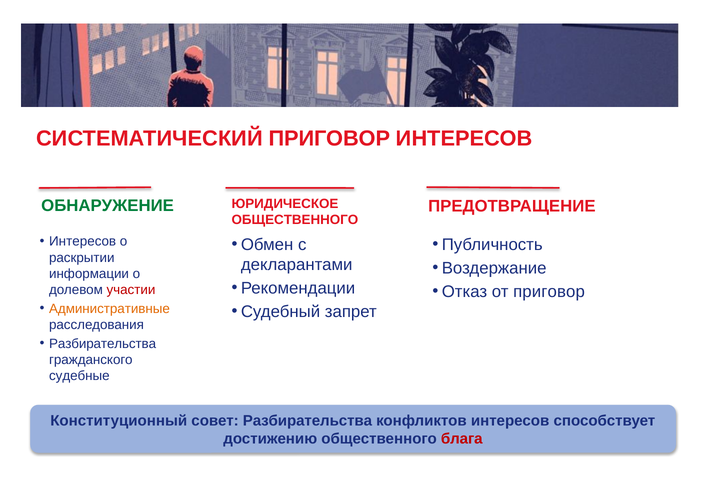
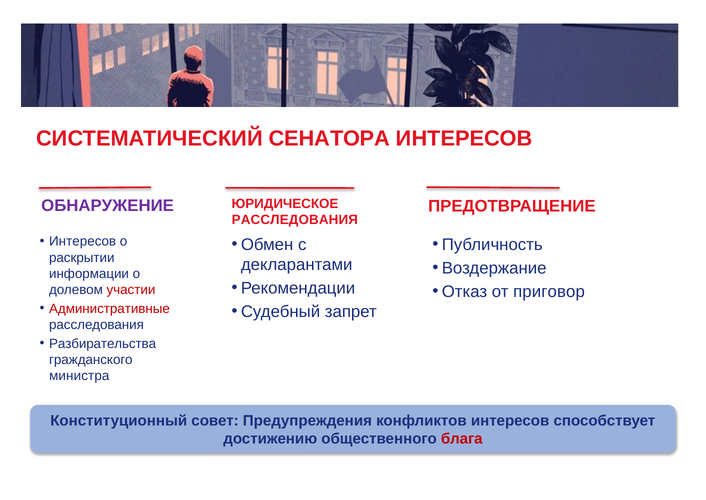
СИСТЕМАТИЧЕСКИЙ ПРИГОВОР: ПРИГОВОР -> СЕНАТОРА
ОБНАРУЖЕНИЕ colour: green -> purple
ОБЩЕСТВЕННОГО at (295, 220): ОБЩЕСТВЕННОГО -> РАССЛЕДОВАНИЯ
Административные colour: orange -> red
судебные: судебные -> министра
совет Разбирательства: Разбирательства -> Предупреждения
